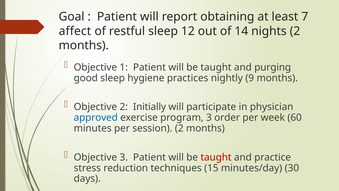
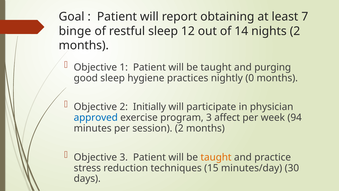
affect: affect -> binge
9: 9 -> 0
order: order -> affect
60: 60 -> 94
taught at (216, 157) colour: red -> orange
